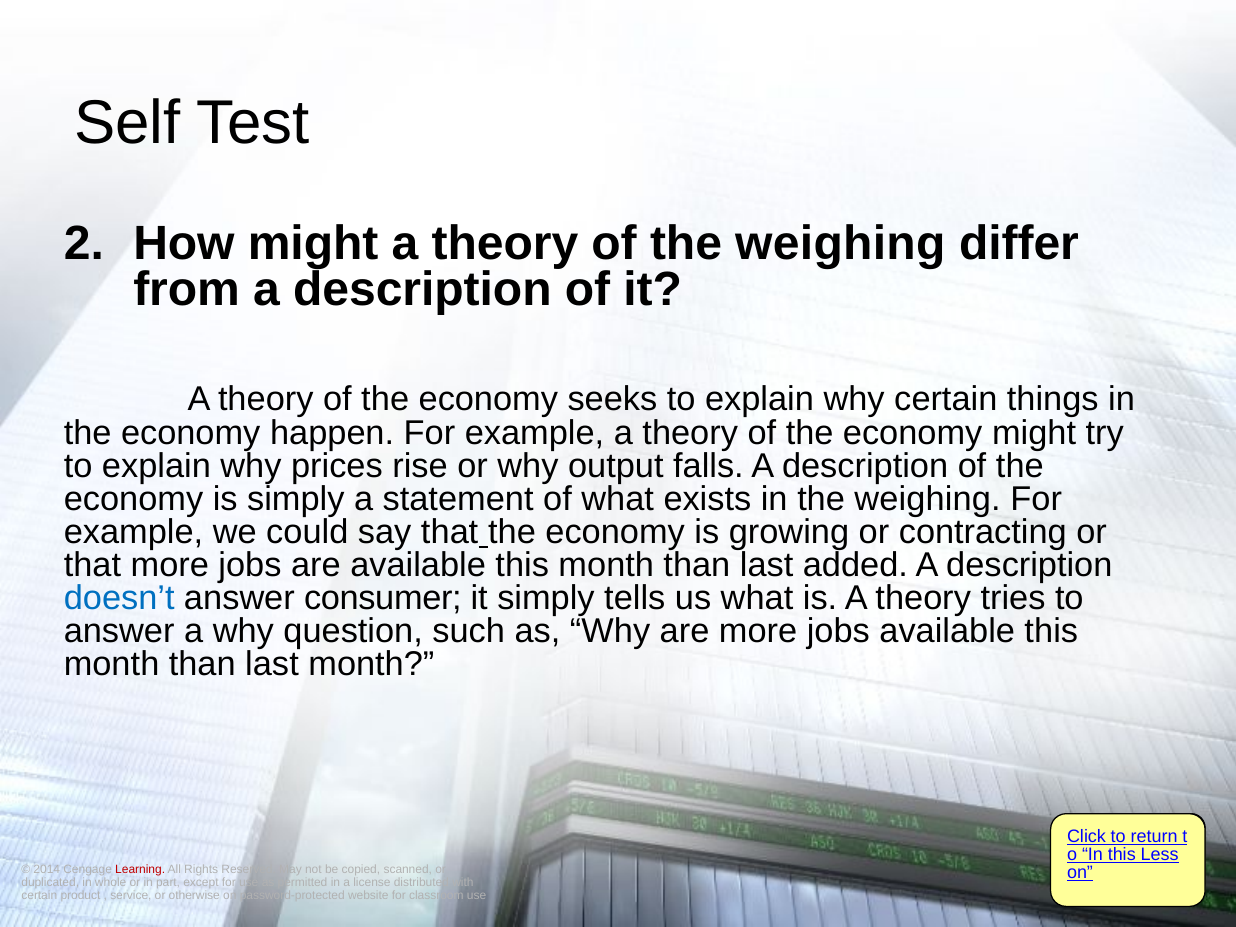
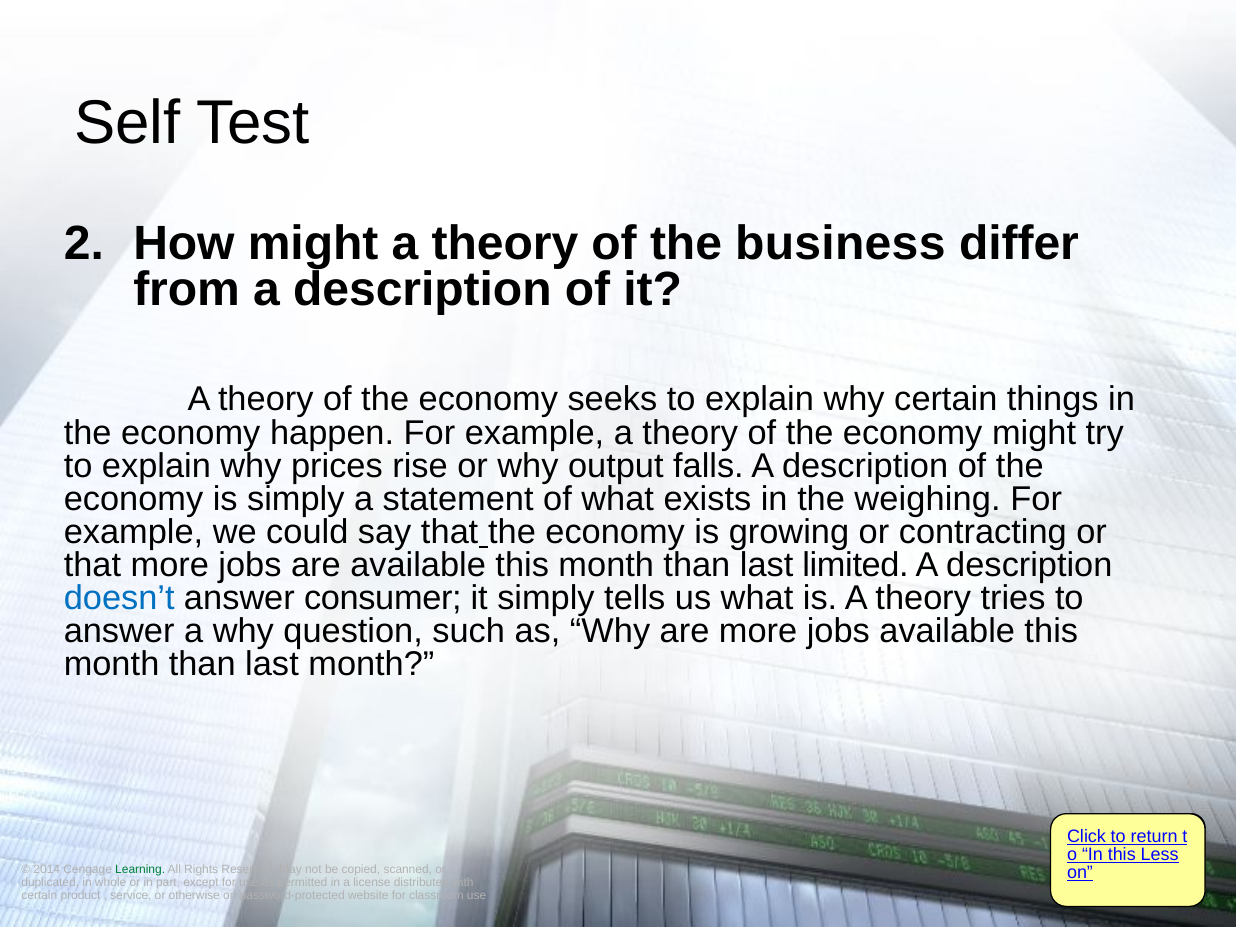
of the weighing: weighing -> business
added: added -> limited
Learning colour: red -> green
